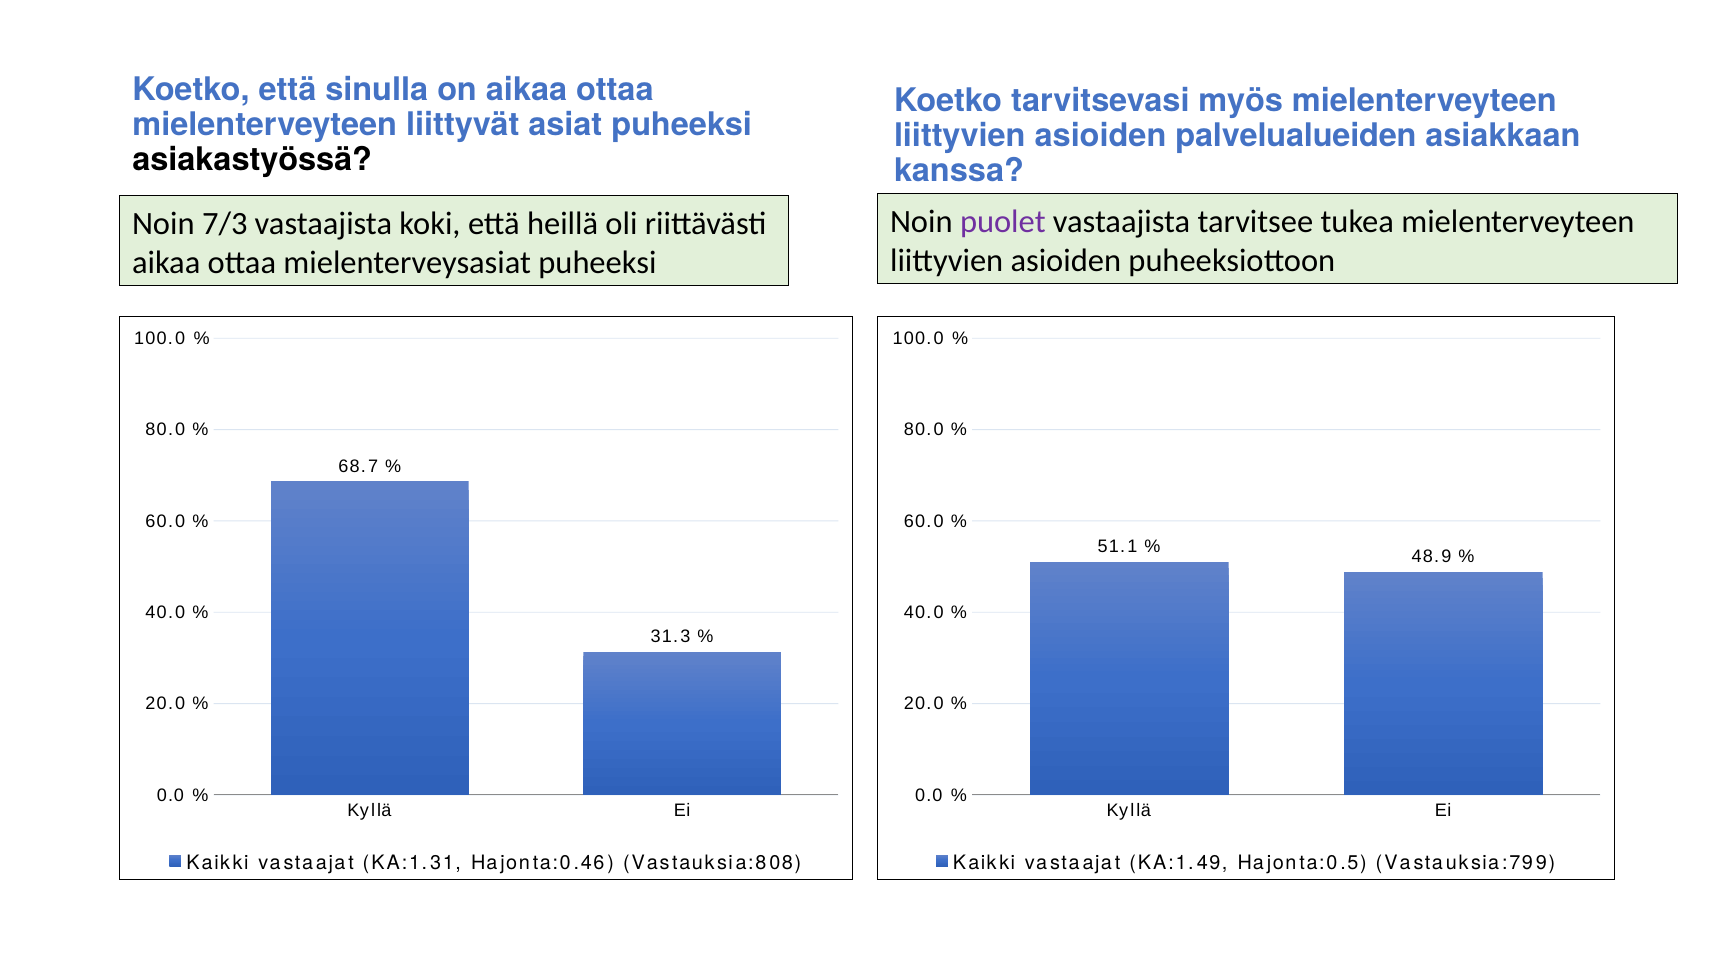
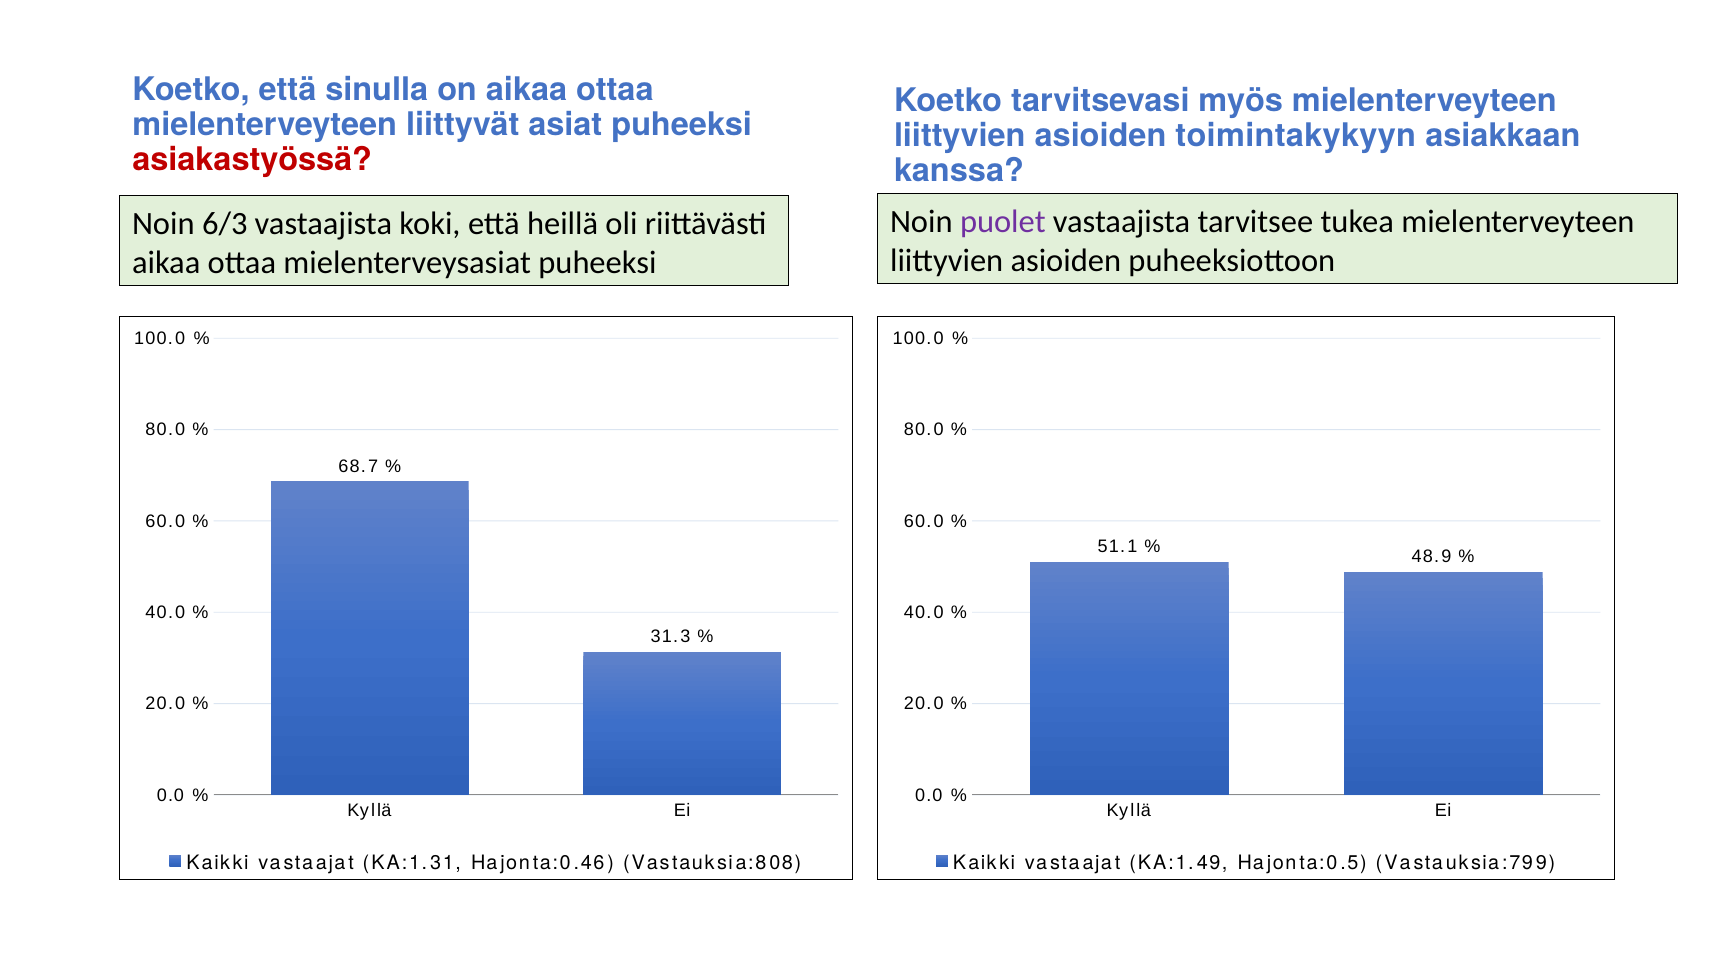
palvelualueiden: palvelualueiden -> toimintakykyyn
asiakastyössä colour: black -> red
7/3: 7/3 -> 6/3
